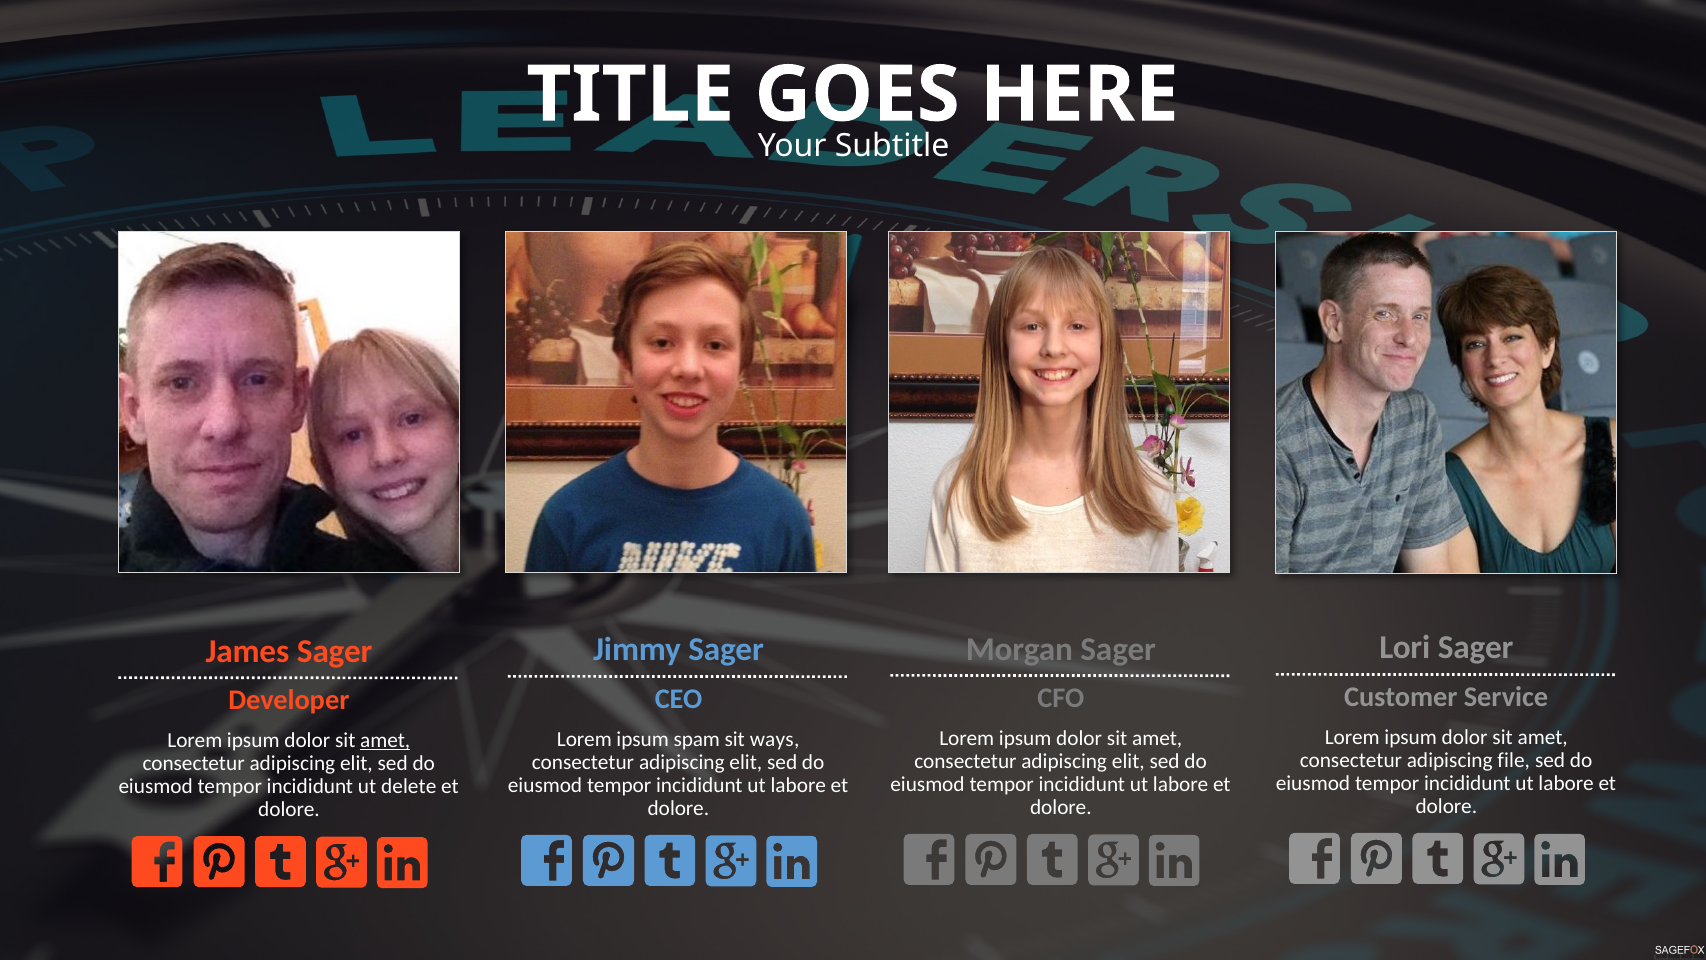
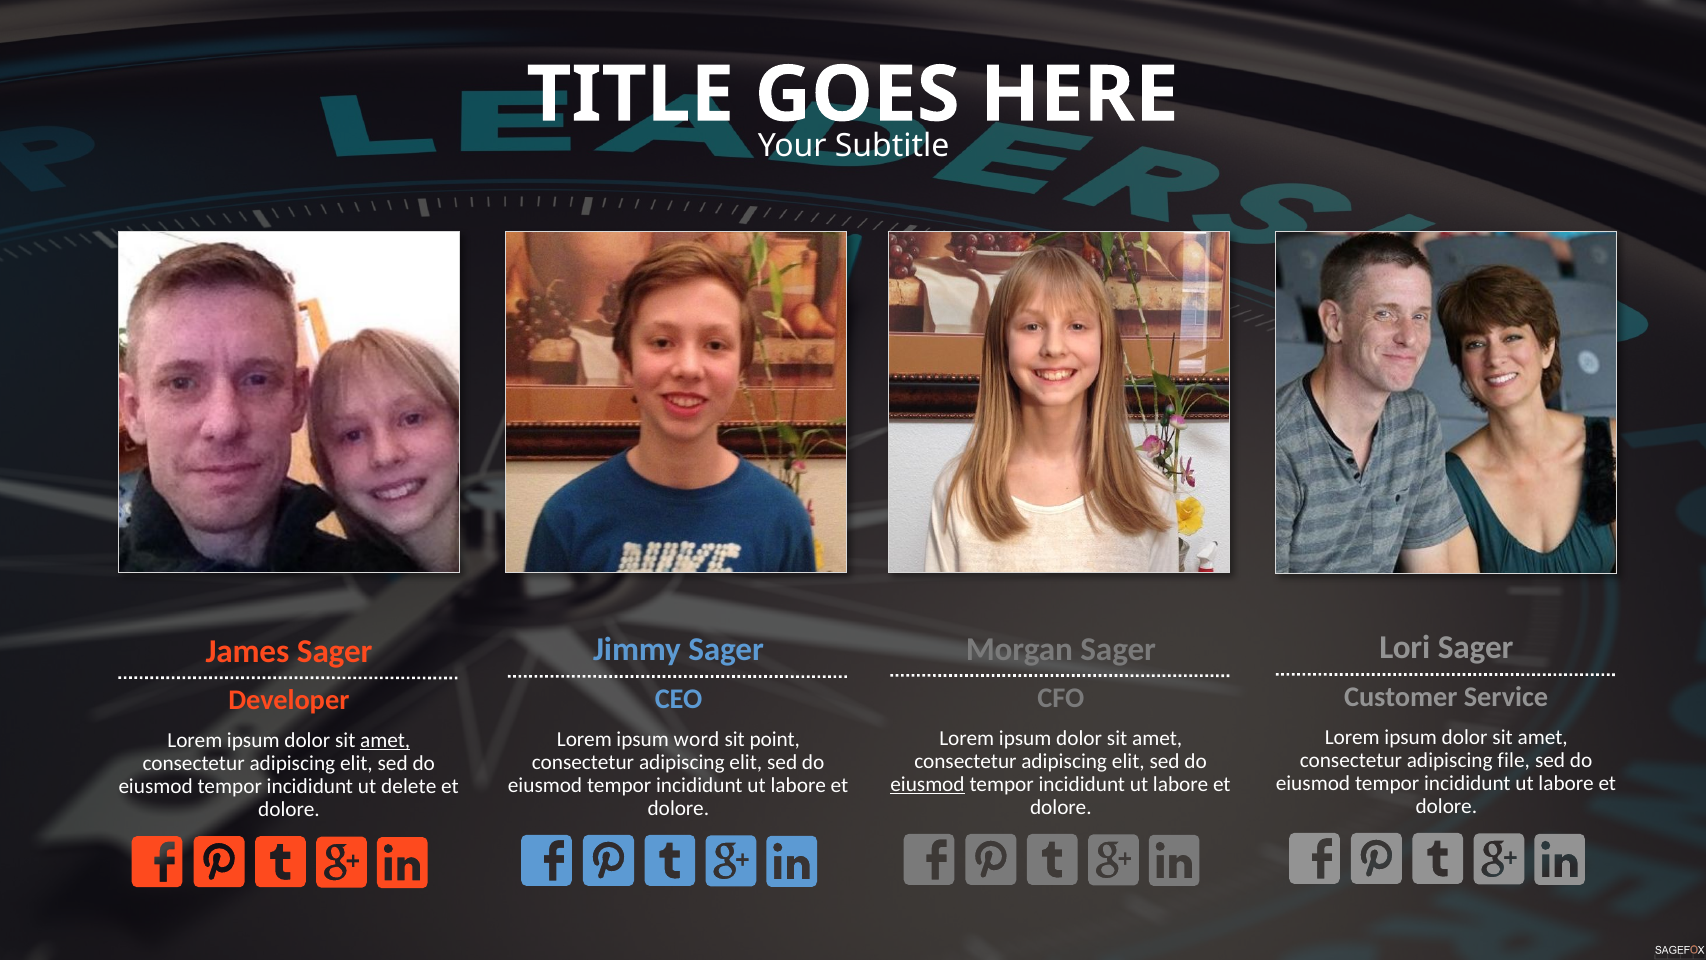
spam: spam -> word
ways: ways -> point
eiusmod at (928, 784) underline: none -> present
